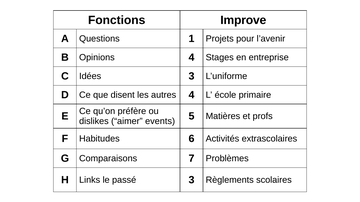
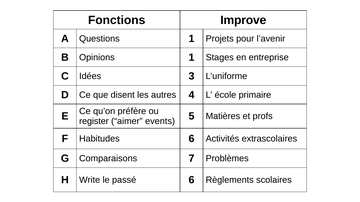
Opinions 4: 4 -> 1
dislikes: dislikes -> register
Links: Links -> Write
passé 3: 3 -> 6
